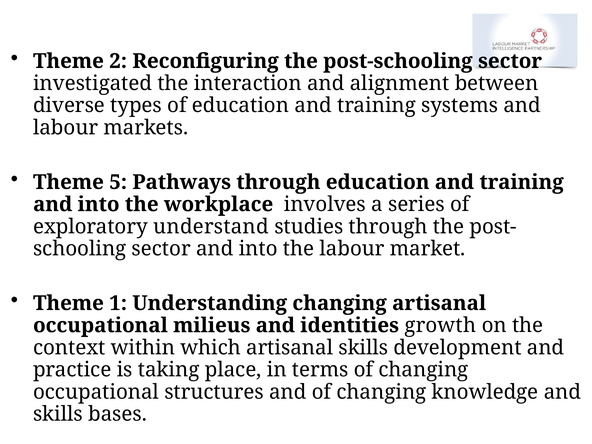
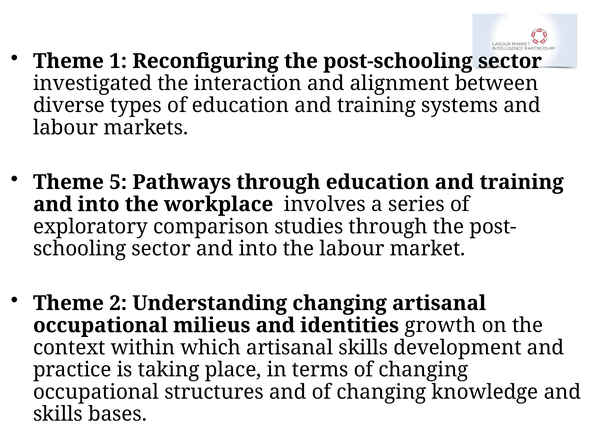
2: 2 -> 1
understand: understand -> comparison
1: 1 -> 2
